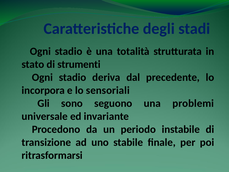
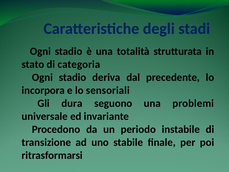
strumenti: strumenti -> categoria
sono: sono -> dura
